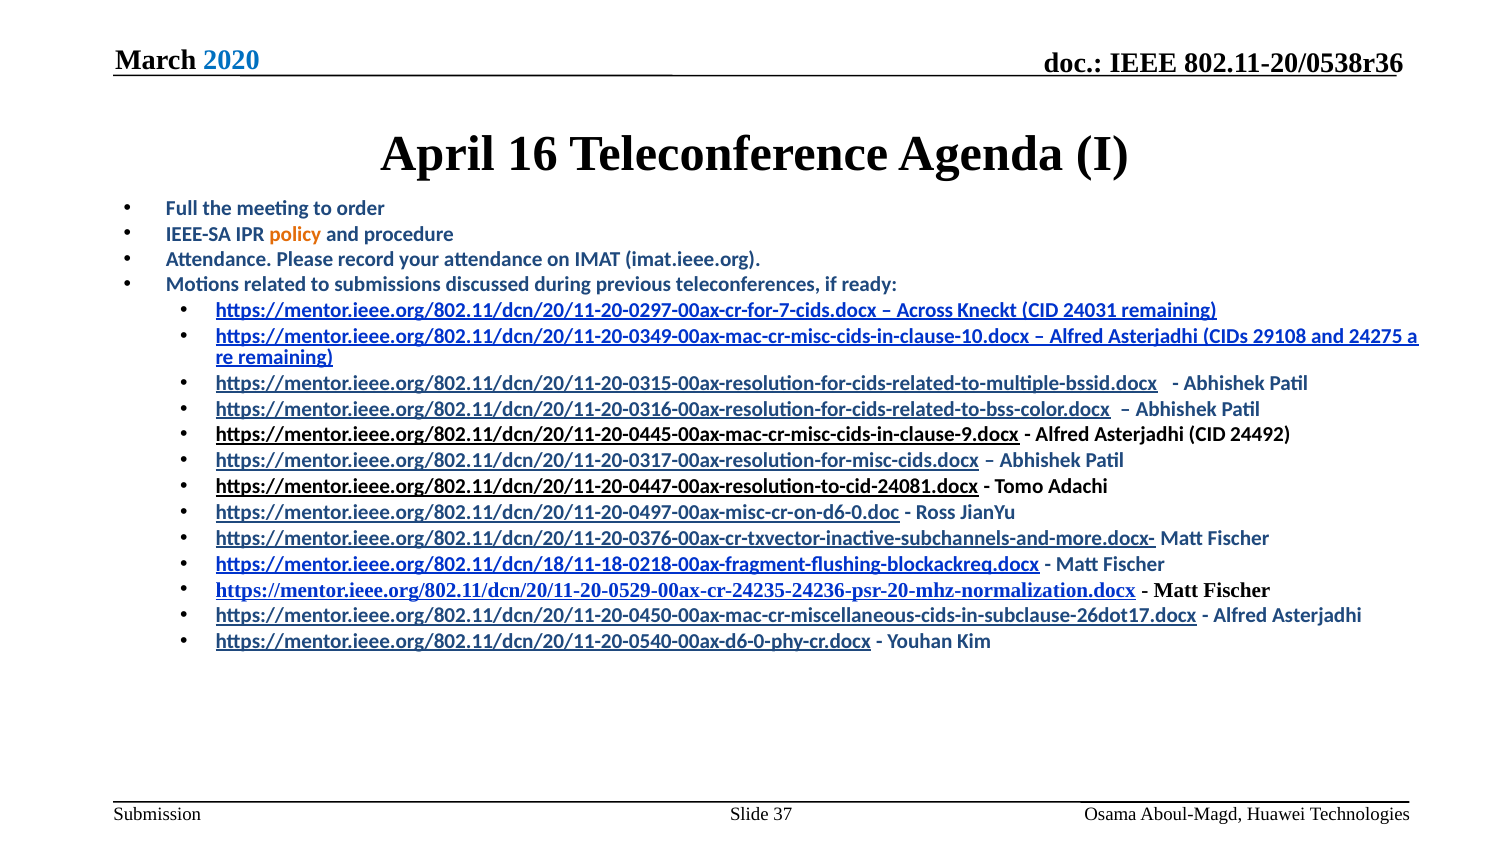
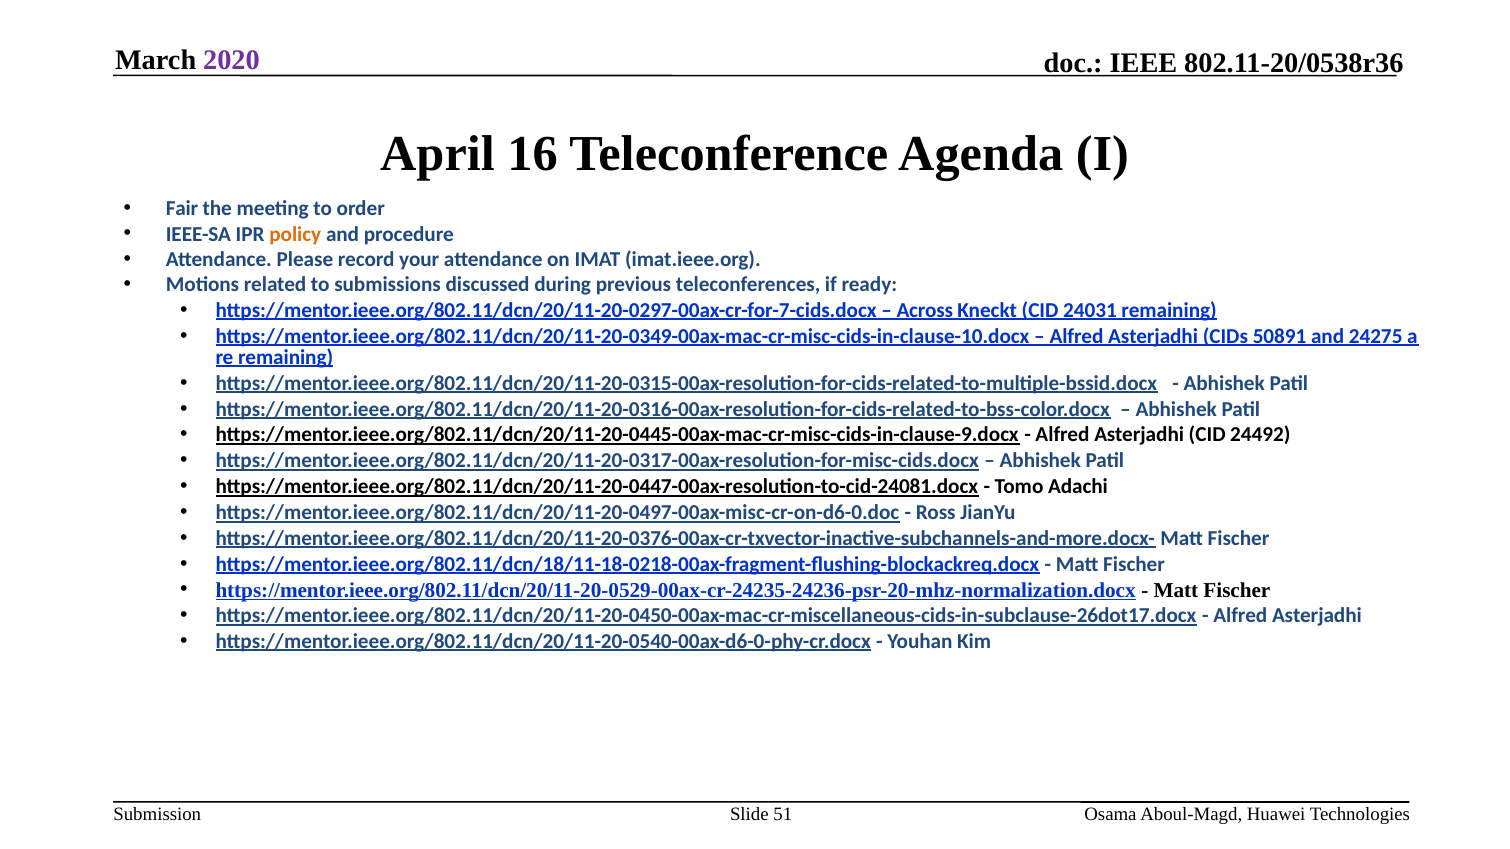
2020 colour: blue -> purple
Full: Full -> Fair
29108: 29108 -> 50891
37: 37 -> 51
